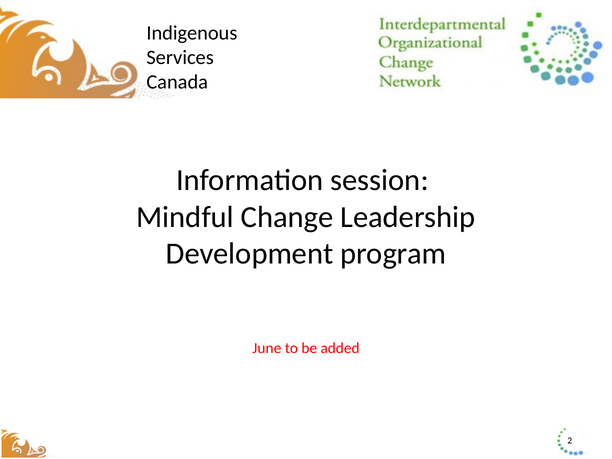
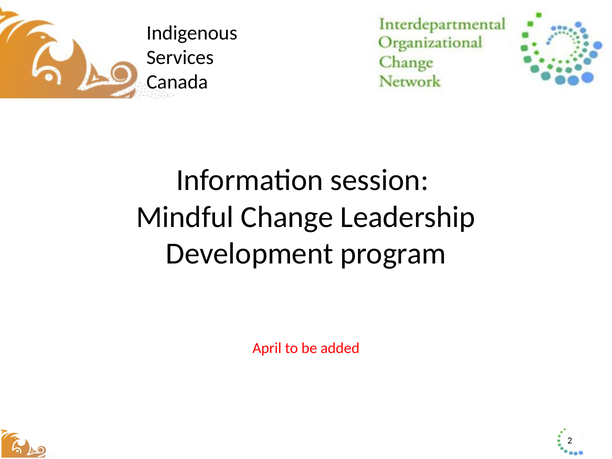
June: June -> April
